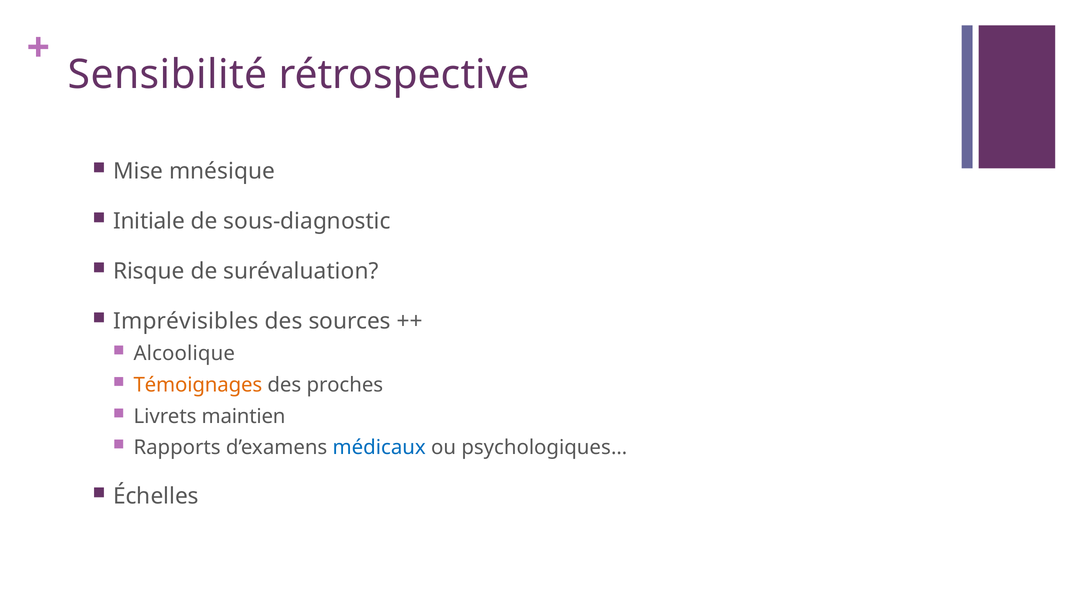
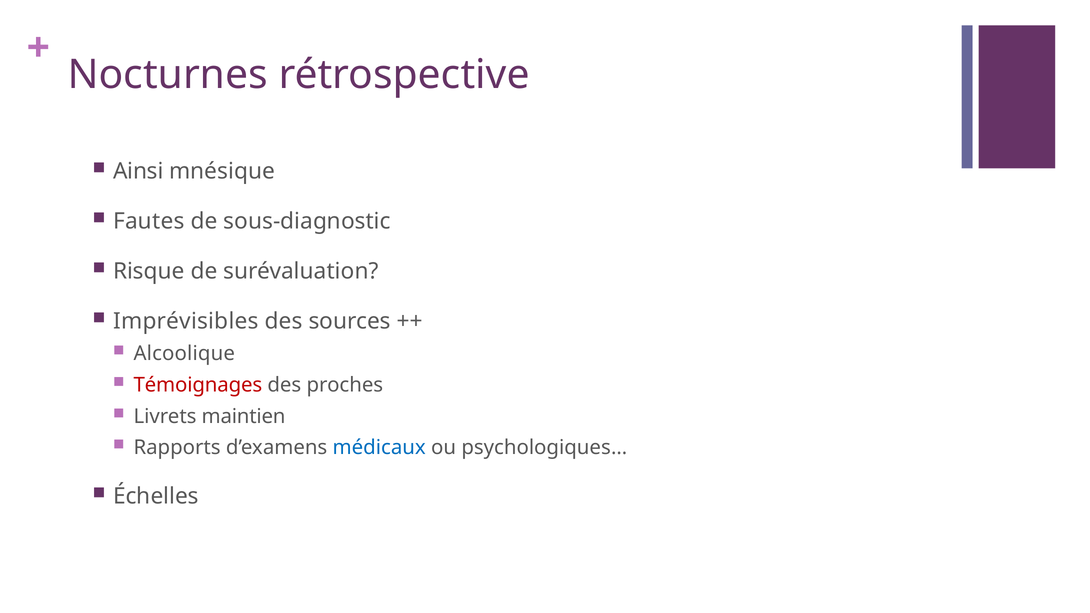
Sensibilité: Sensibilité -> Nocturnes
Mise: Mise -> Ainsi
Initiale: Initiale -> Fautes
Témoignages colour: orange -> red
